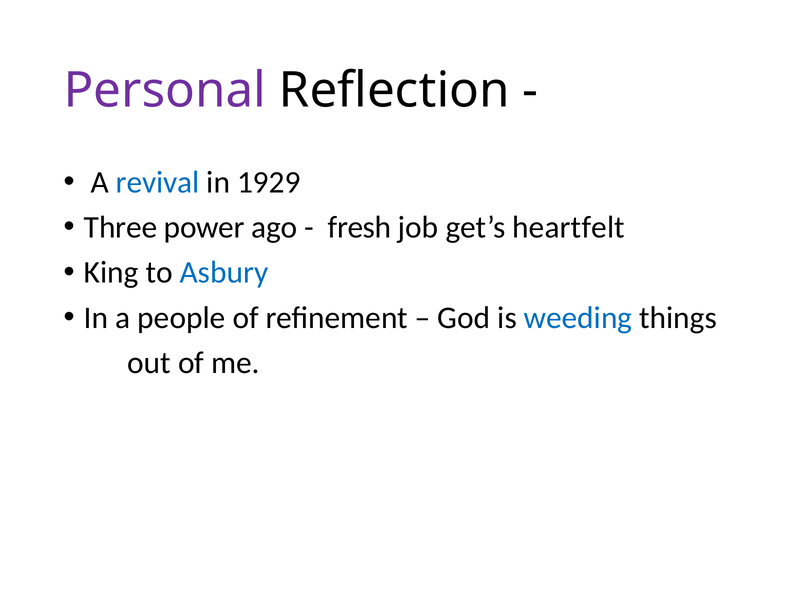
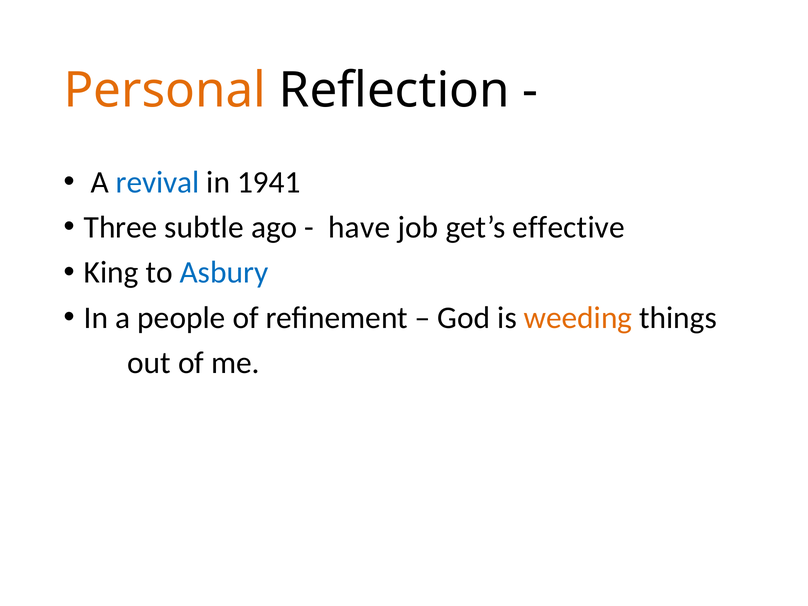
Personal colour: purple -> orange
1929: 1929 -> 1941
power: power -> subtle
fresh: fresh -> have
heartfelt: heartfelt -> effective
weeding colour: blue -> orange
